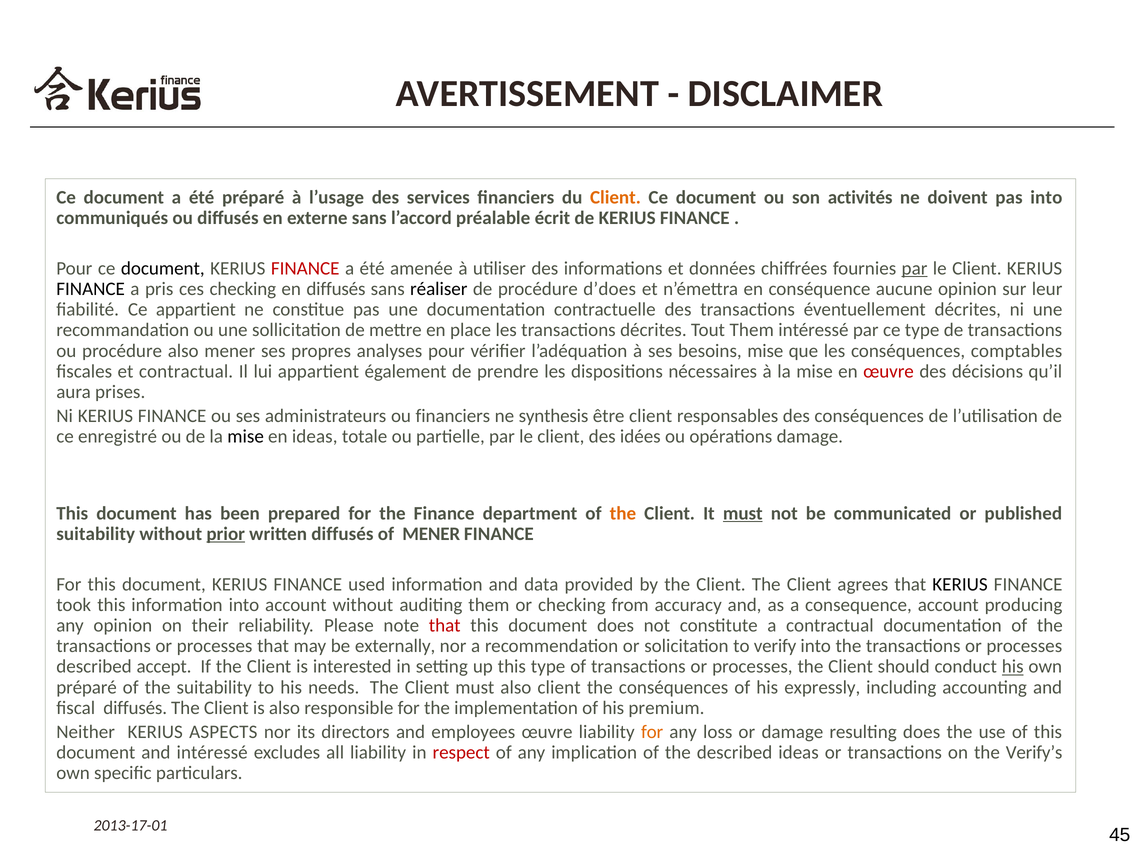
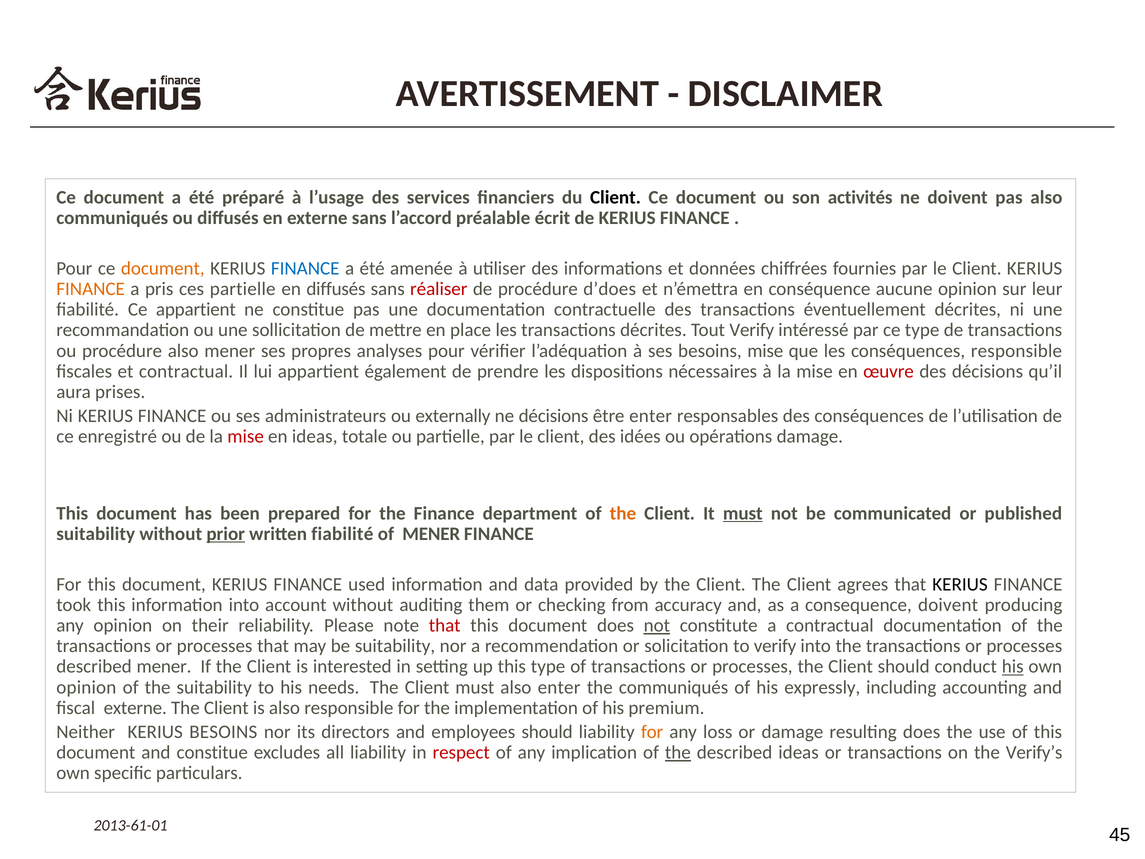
Client at (615, 197) colour: orange -> black
pas into: into -> also
document at (163, 268) colour: black -> orange
FINANCE at (305, 268) colour: red -> blue
par at (915, 268) underline: present -> none
FINANCE at (91, 289) colour: black -> orange
ces checking: checking -> partielle
réaliser colour: black -> red
Tout Them: Them -> Verify
conséquences comptables: comptables -> responsible
ou financiers: financiers -> externally
ne synthesis: synthesis -> décisions
être client: client -> enter
mise at (246, 436) colour: black -> red
written diffusés: diffusés -> fiabilité
consequence account: account -> doivent
not at (657, 625) underline: none -> present
be externally: externally -> suitability
described accept: accept -> mener
préparé at (87, 687): préparé -> opinion
also client: client -> enter
the conséquences: conséquences -> communiqués
fiscal diffusés: diffusés -> externe
KERIUS ASPECTS: ASPECTS -> BESOINS
employees œuvre: œuvre -> should
and intéressé: intéressé -> constitue
the at (678, 752) underline: none -> present
2013-17-01: 2013-17-01 -> 2013-61-01
